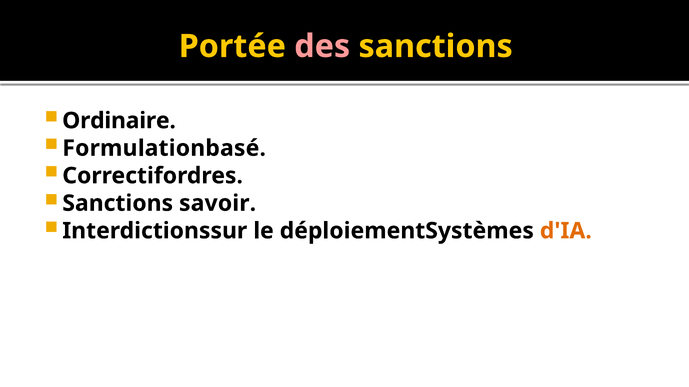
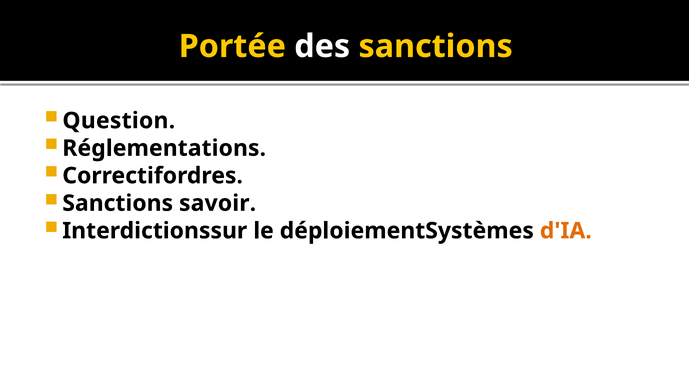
des colour: pink -> white
Ordinaire: Ordinaire -> Question
Formulationbasé: Formulationbasé -> Réglementations
